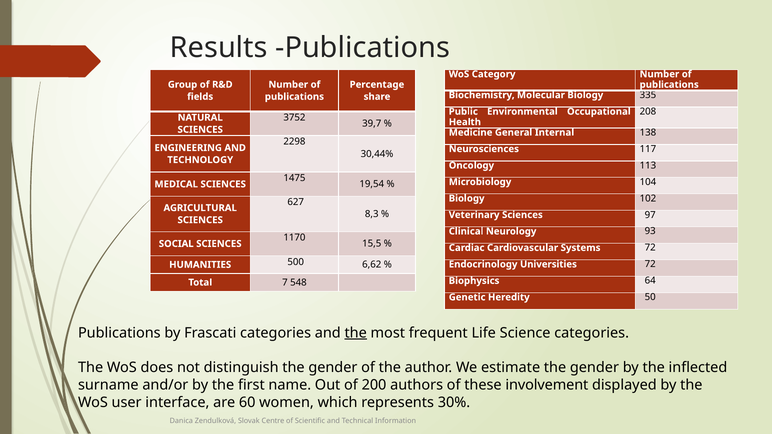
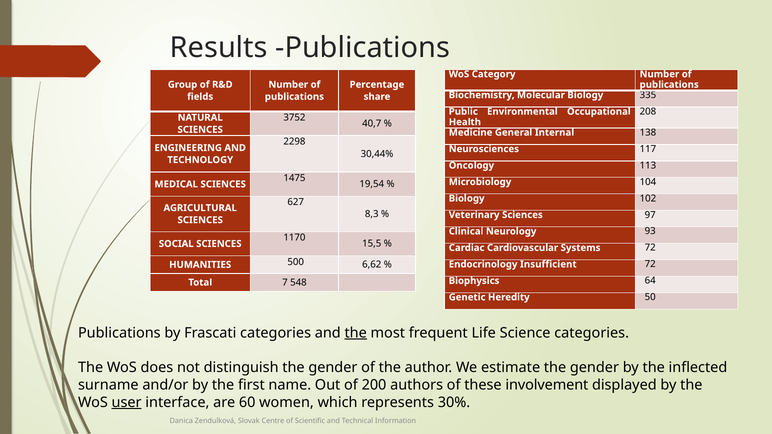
39,7: 39,7 -> 40,7
Universities: Universities -> Insufficient
user underline: none -> present
